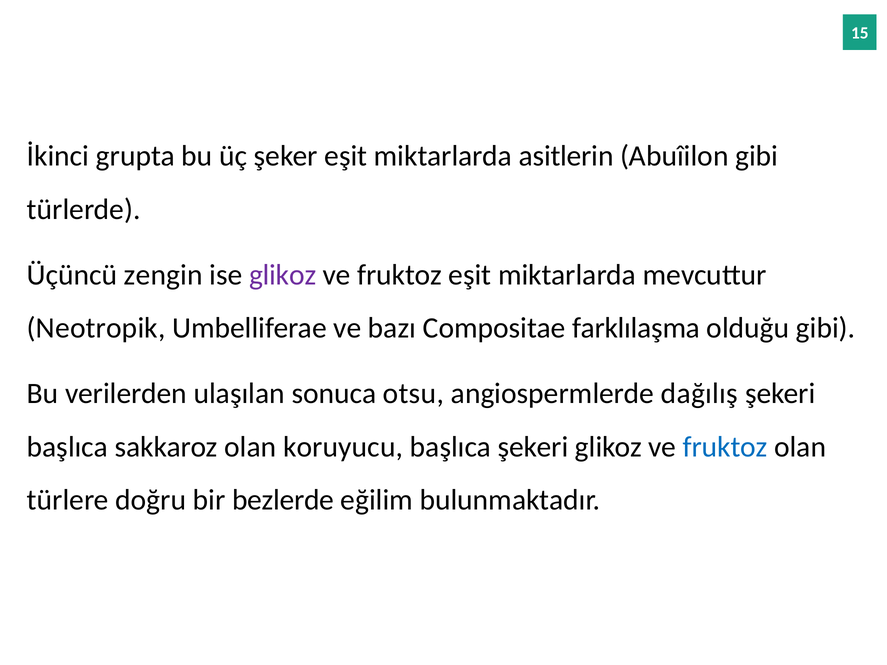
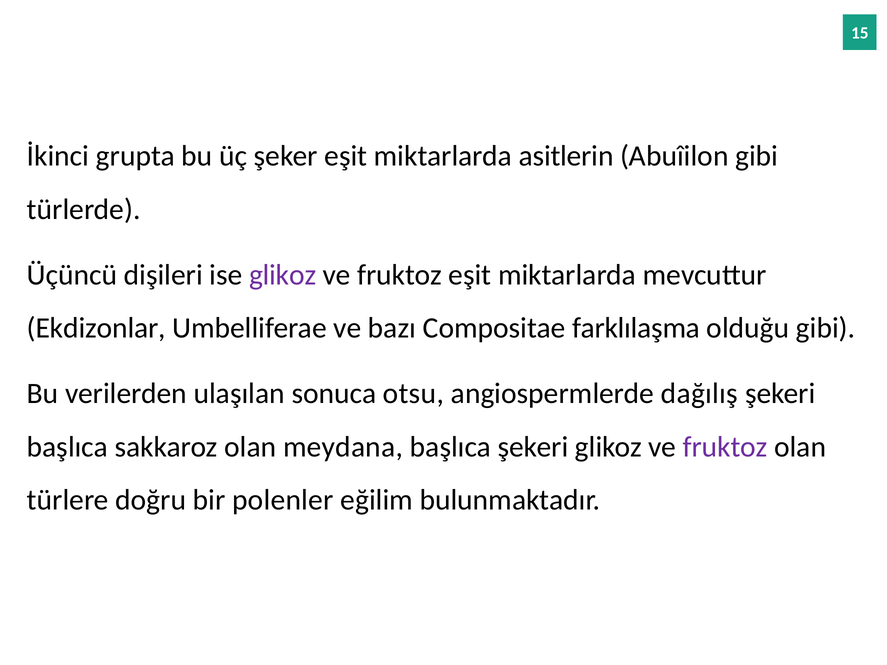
zengin: zengin -> dişileri
Neotropik: Neotropik -> Ekdizonlar
koruyucu: koruyucu -> meydana
fruktoz at (725, 447) colour: blue -> purple
bezlerde: bezlerde -> polenler
